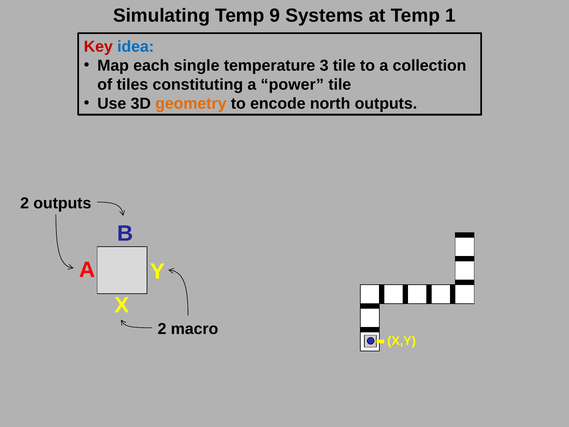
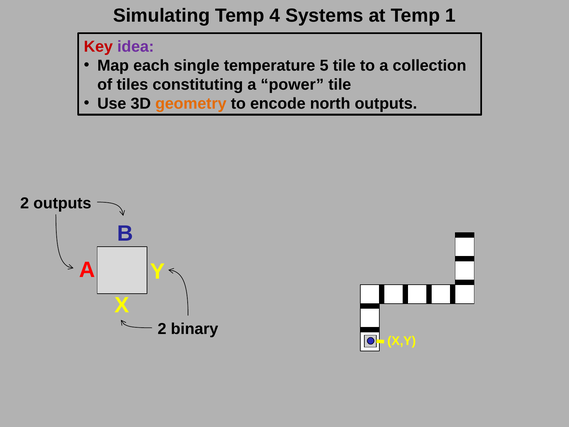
9: 9 -> 4
idea colour: blue -> purple
3: 3 -> 5
macro: macro -> binary
